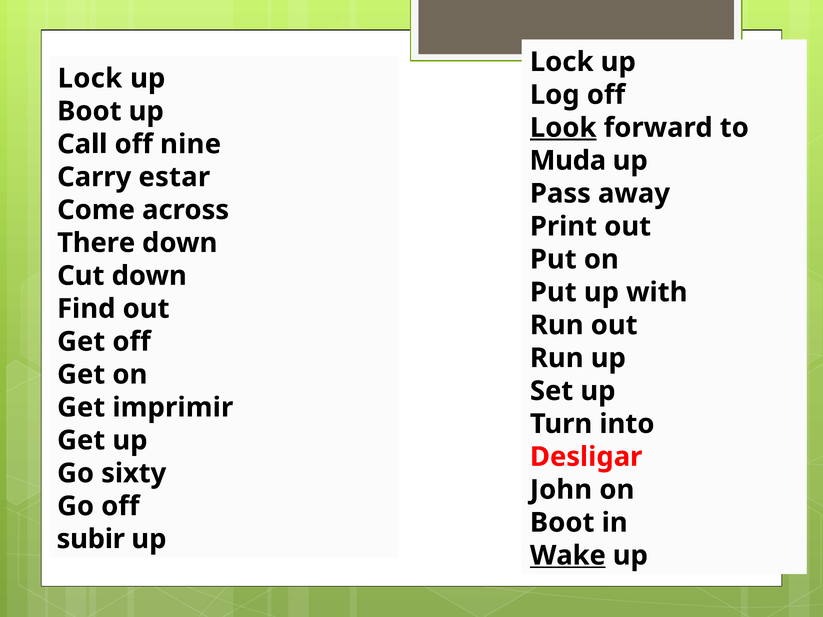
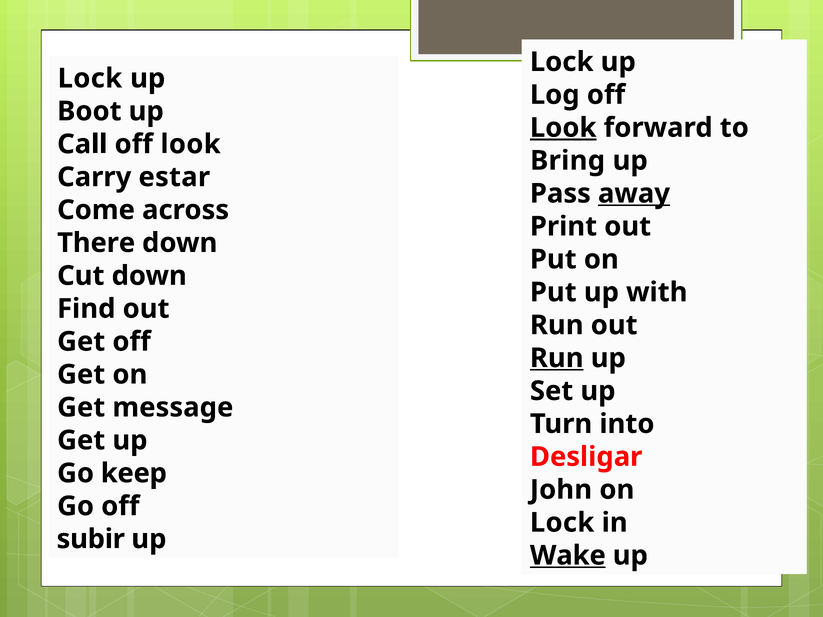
Call off nine: nine -> look
Muda: Muda -> Bring
away underline: none -> present
Run at (557, 358) underline: none -> present
imprimir: imprimir -> message
sixty: sixty -> keep
Boot at (562, 523): Boot -> Lock
